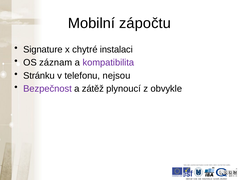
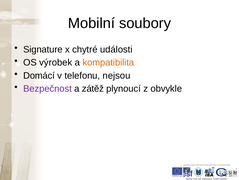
zápočtu: zápočtu -> soubory
instalaci: instalaci -> události
záznam: záznam -> výrobek
kompatibilita colour: purple -> orange
Stránku: Stránku -> Domácí
